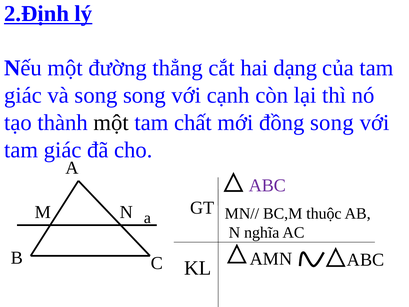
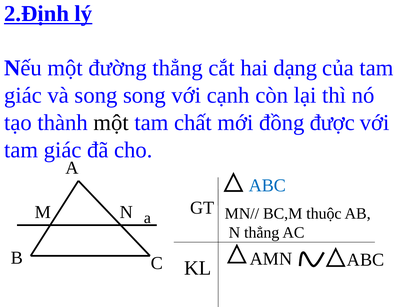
đồng song: song -> được
ABC at (267, 185) colour: purple -> blue
N nghĩa: nghĩa -> thẳng
